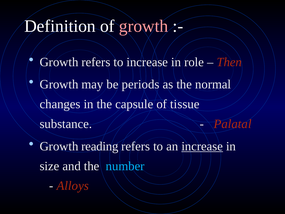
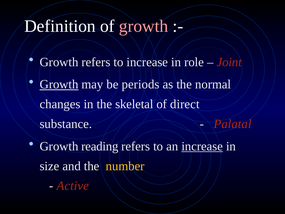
Then: Then -> Joint
Growth at (59, 84) underline: none -> present
capsule: capsule -> skeletal
tissue: tissue -> direct
number colour: light blue -> yellow
Alloys: Alloys -> Active
